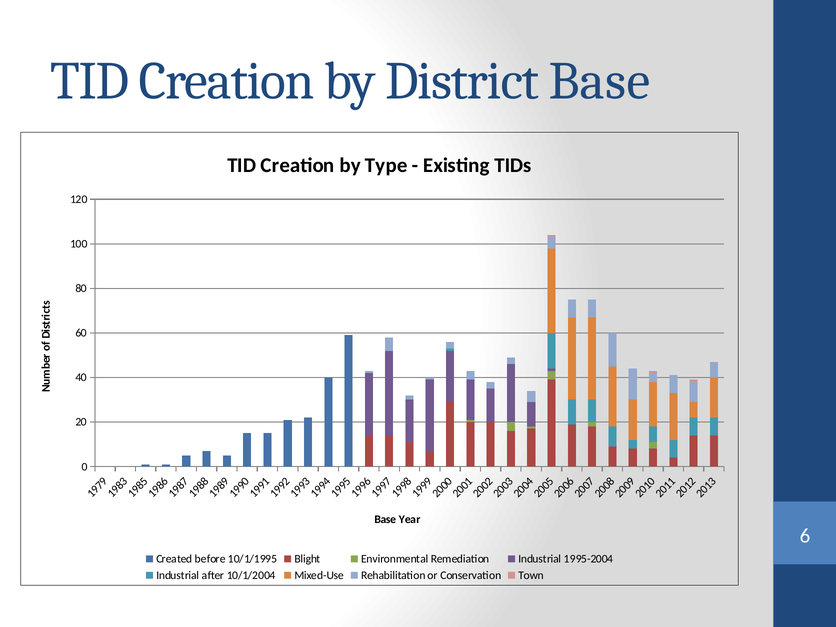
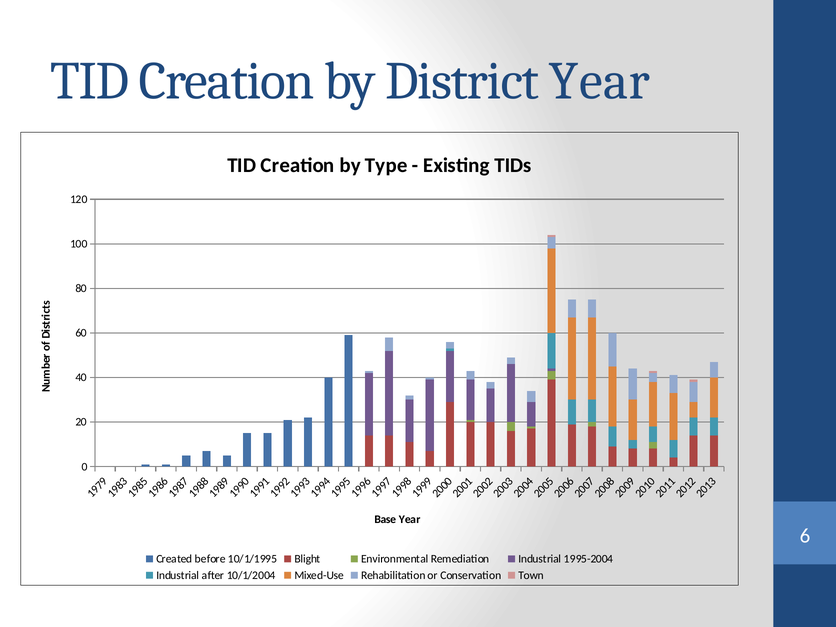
District Base: Base -> Year
